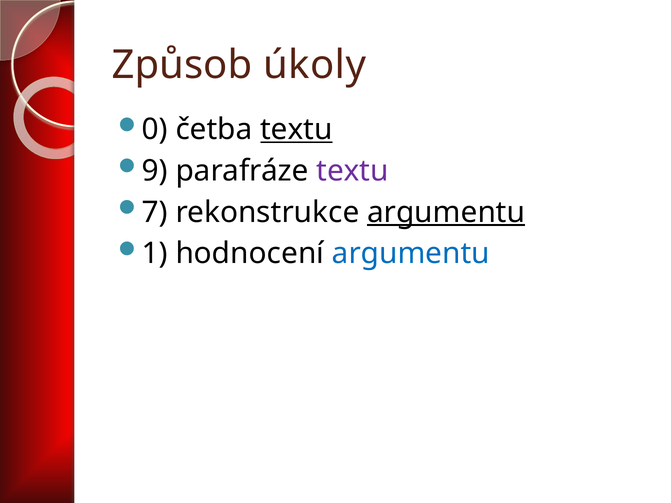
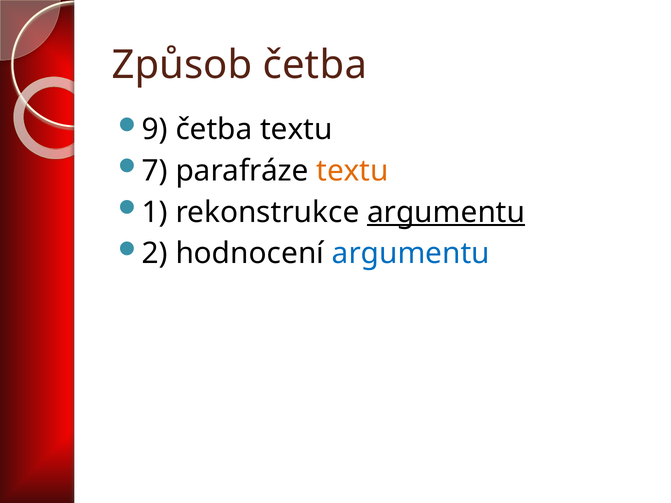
Způsob úkoly: úkoly -> četba
0: 0 -> 9
textu at (296, 130) underline: present -> none
9: 9 -> 7
textu at (352, 171) colour: purple -> orange
7: 7 -> 1
1: 1 -> 2
